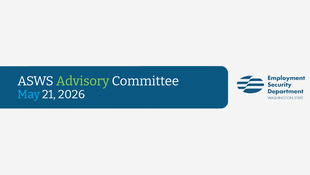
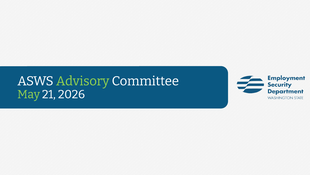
May colour: light blue -> light green
